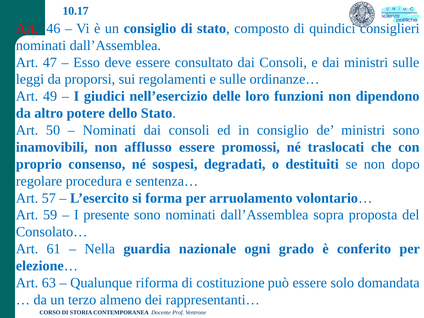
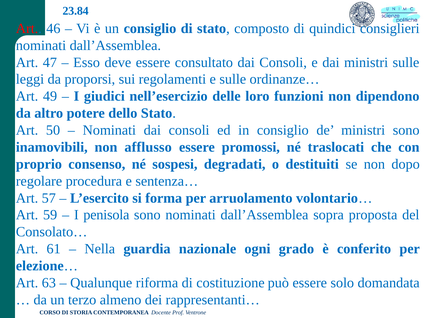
10.17: 10.17 -> 23.84
presente: presente -> penisola
